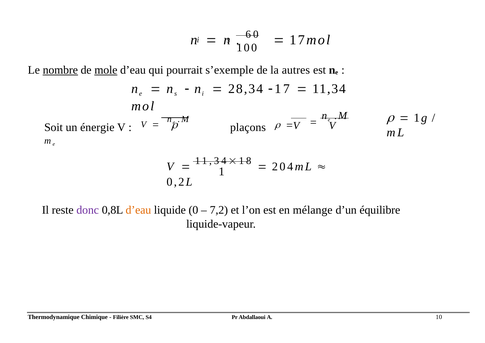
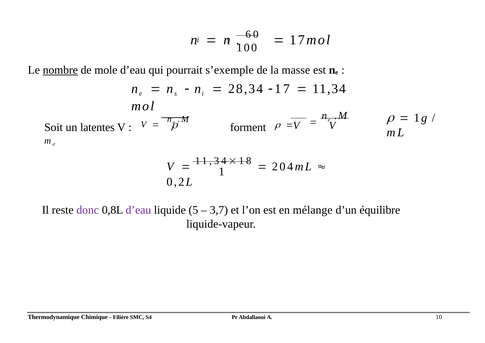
mole underline: present -> none
autres: autres -> masse
énergie: énergie -> latentes
plaçons: plaçons -> forment
d’eau at (138, 210) colour: orange -> purple
0: 0 -> 5
7,2: 7,2 -> 3,7
